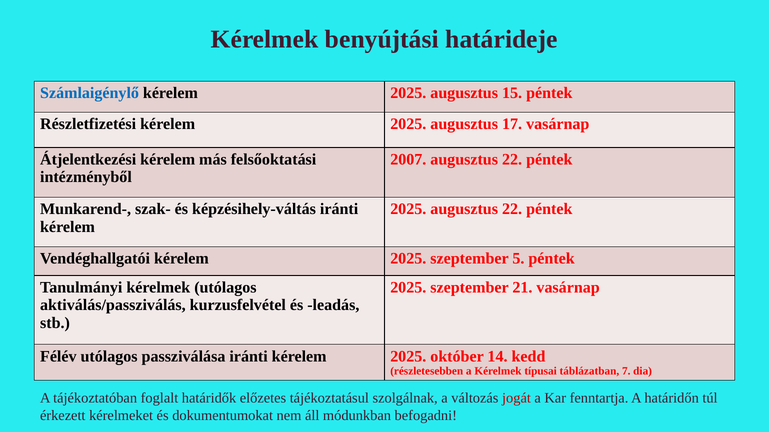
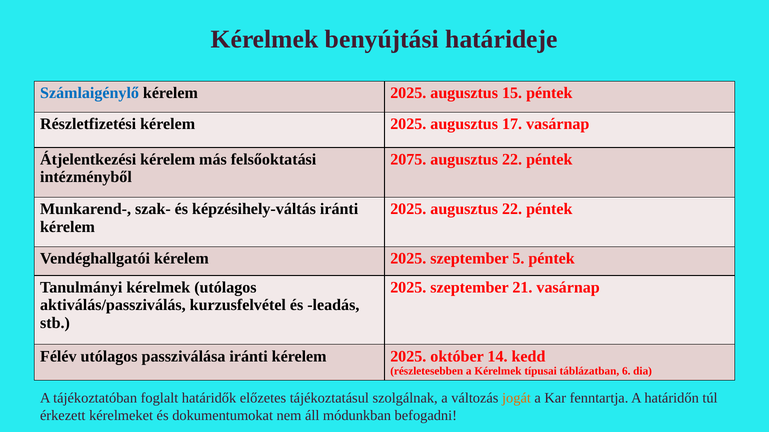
2007: 2007 -> 2075
7: 7 -> 6
jogát colour: red -> orange
